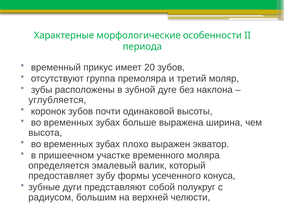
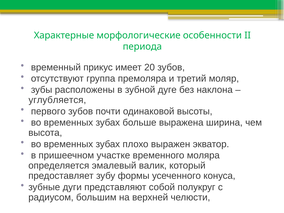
коронок: коронок -> первого
